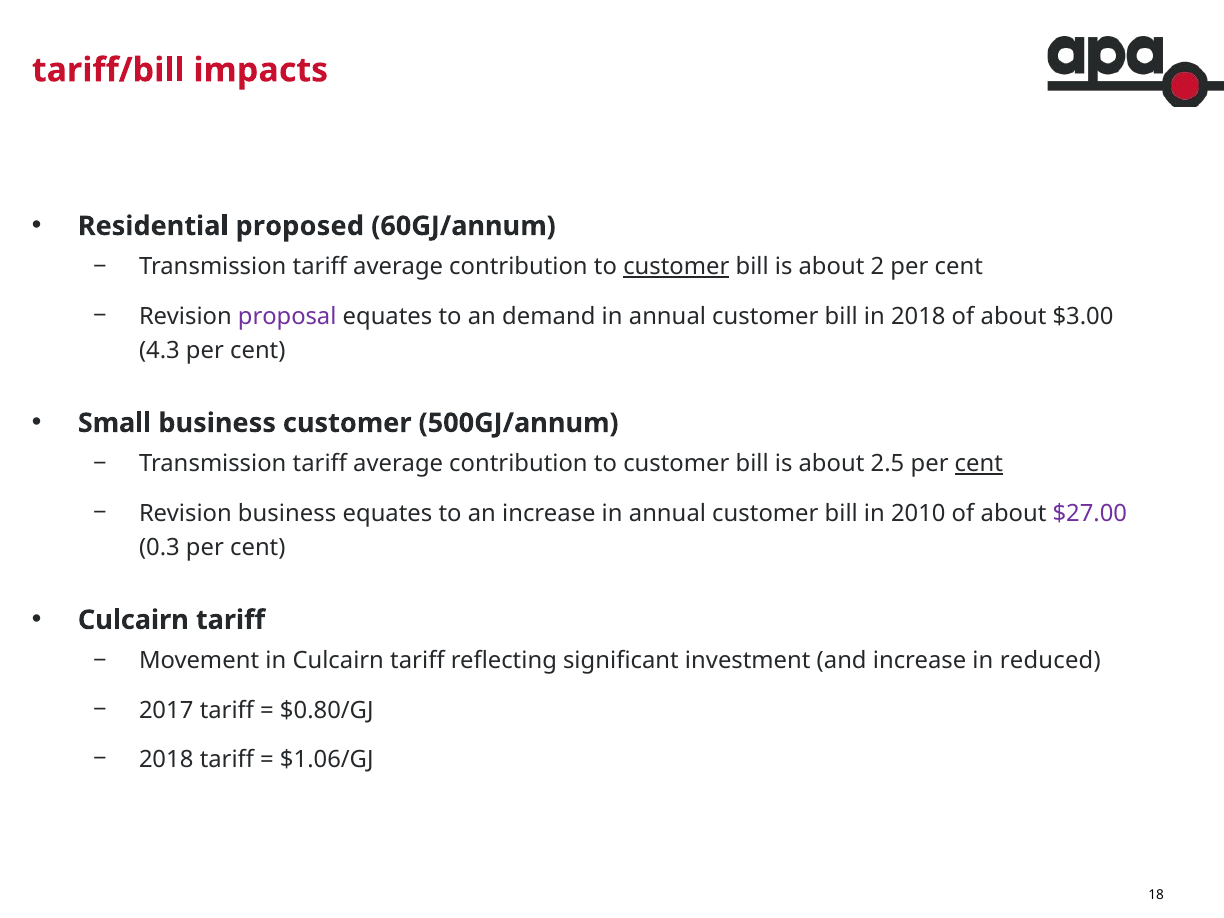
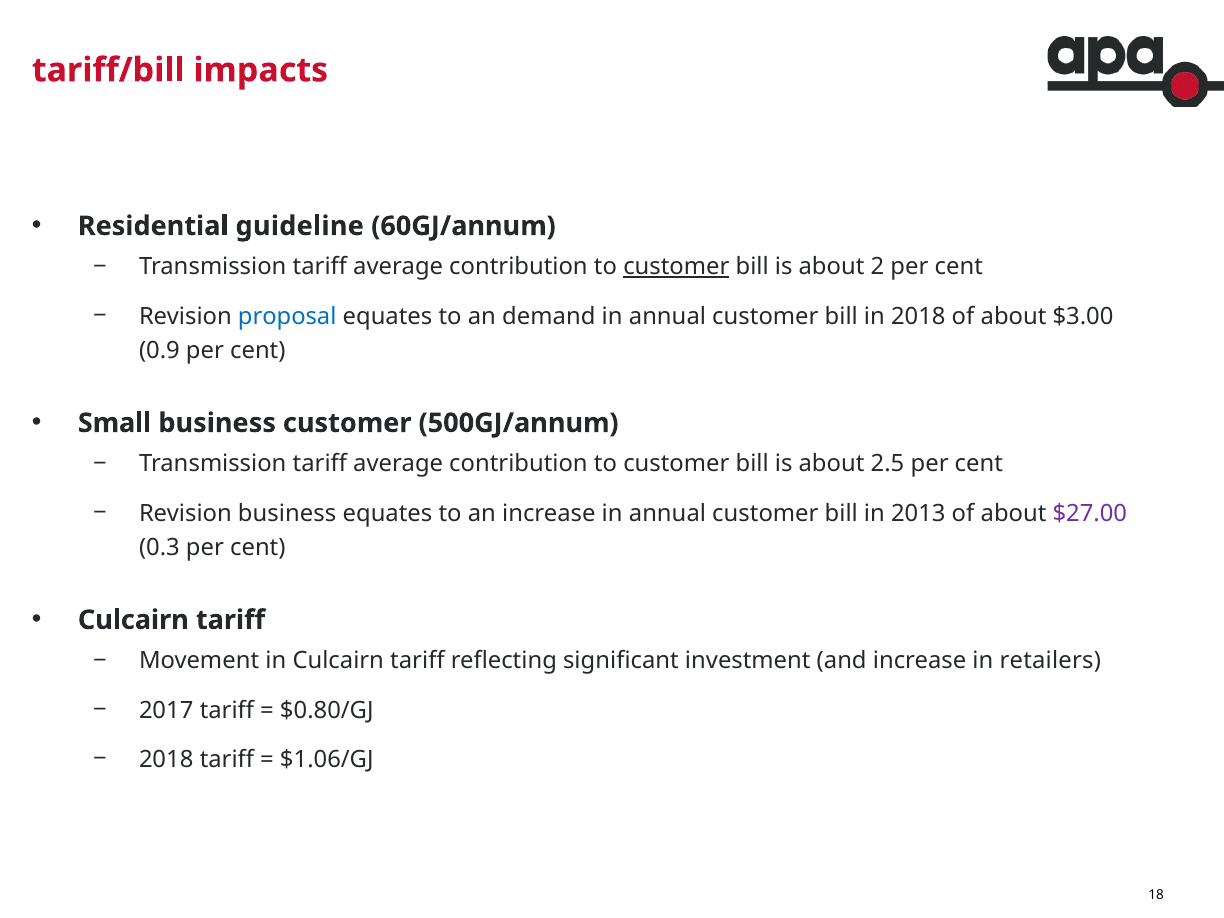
proposed: proposed -> guideline
proposal colour: purple -> blue
4.3: 4.3 -> 0.9
cent at (979, 464) underline: present -> none
2010: 2010 -> 2013
reduced: reduced -> retailers
